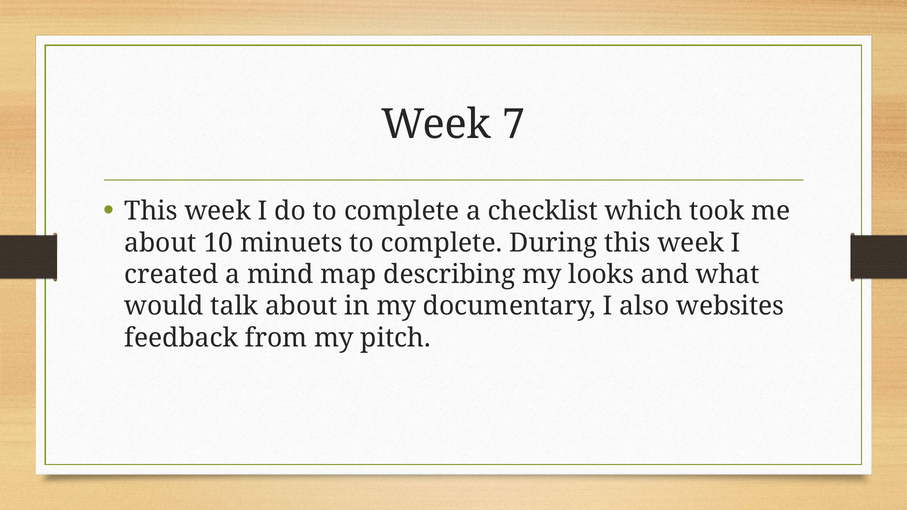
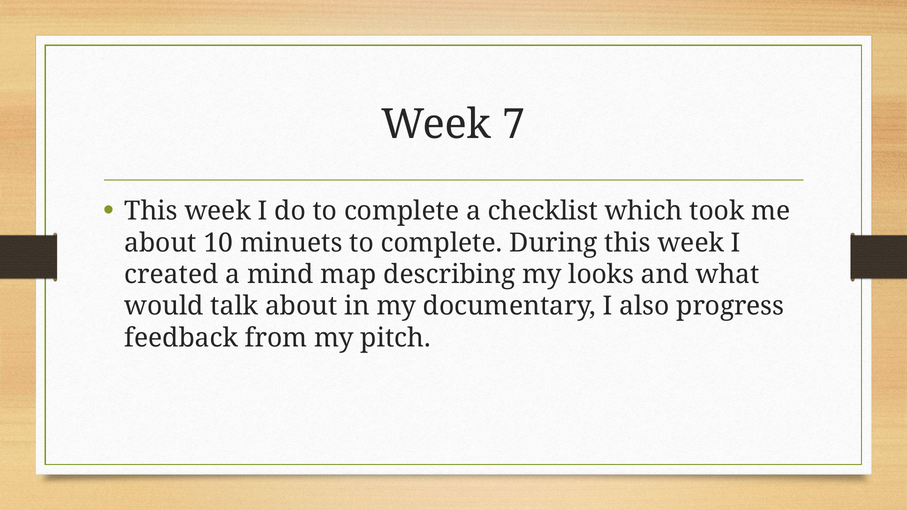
websites: websites -> progress
